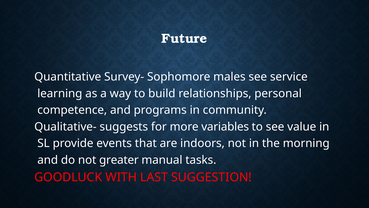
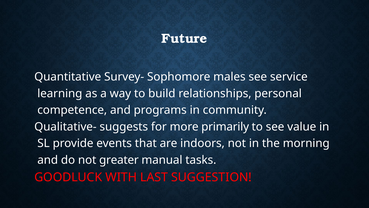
variables: variables -> primarily
